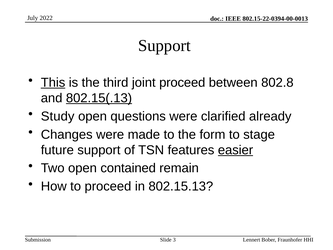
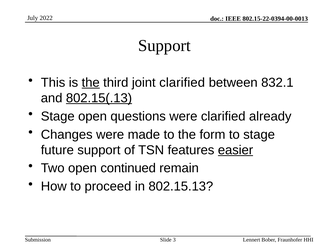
This underline: present -> none
the at (91, 83) underline: none -> present
joint proceed: proceed -> clarified
802.8: 802.8 -> 832.1
Study at (58, 116): Study -> Stage
contained: contained -> continued
